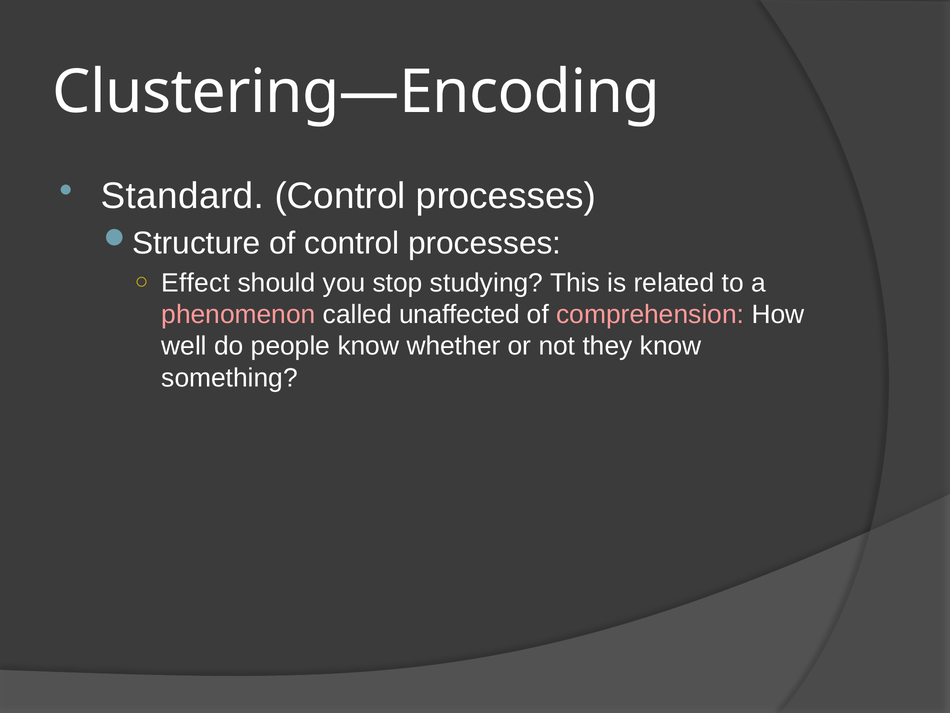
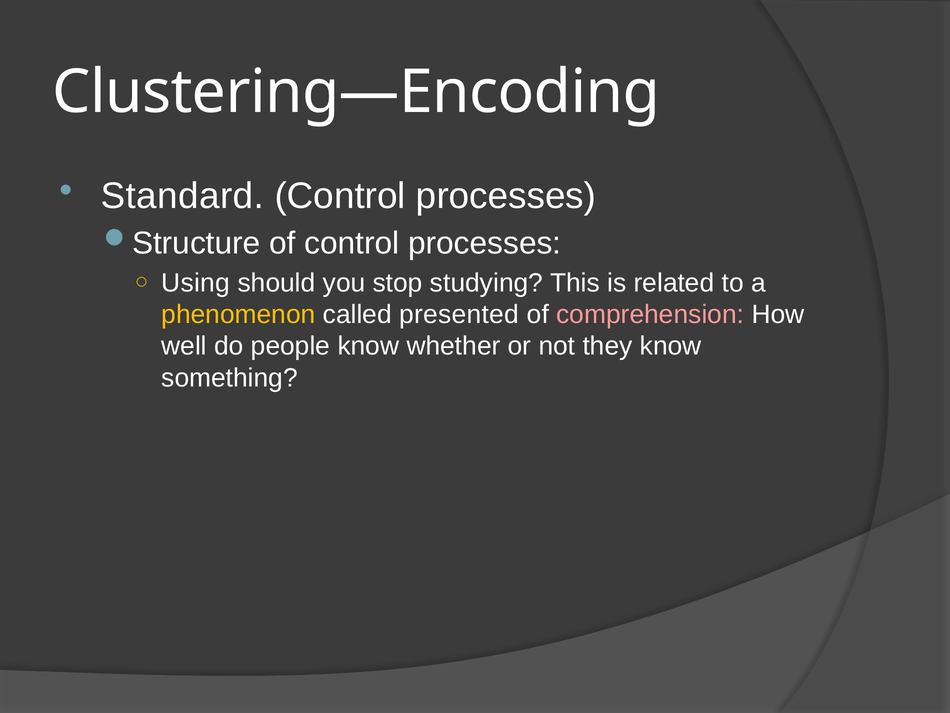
Effect: Effect -> Using
phenomenon colour: pink -> yellow
unaffected: unaffected -> presented
